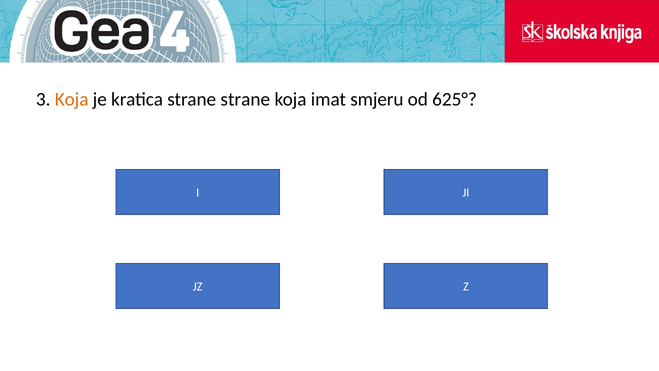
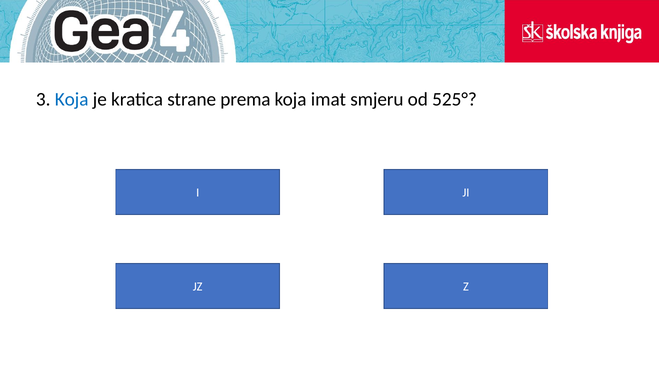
Koja at (72, 99) colour: orange -> blue
strane strane: strane -> prema
625°: 625° -> 525°
